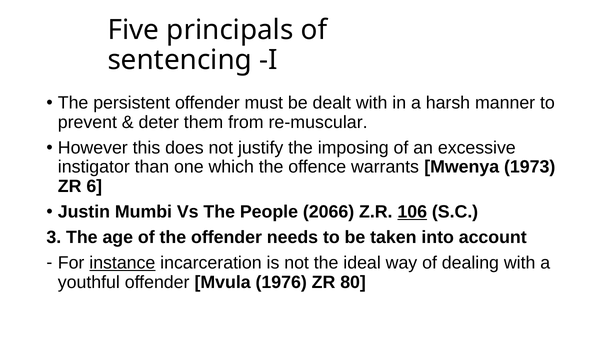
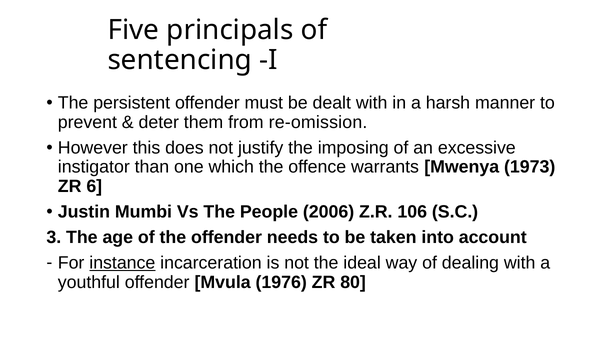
re-muscular: re-muscular -> re-omission
2066: 2066 -> 2006
106 underline: present -> none
